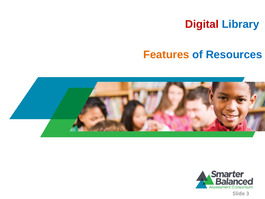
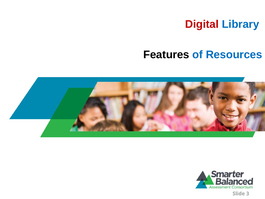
Features colour: orange -> black
